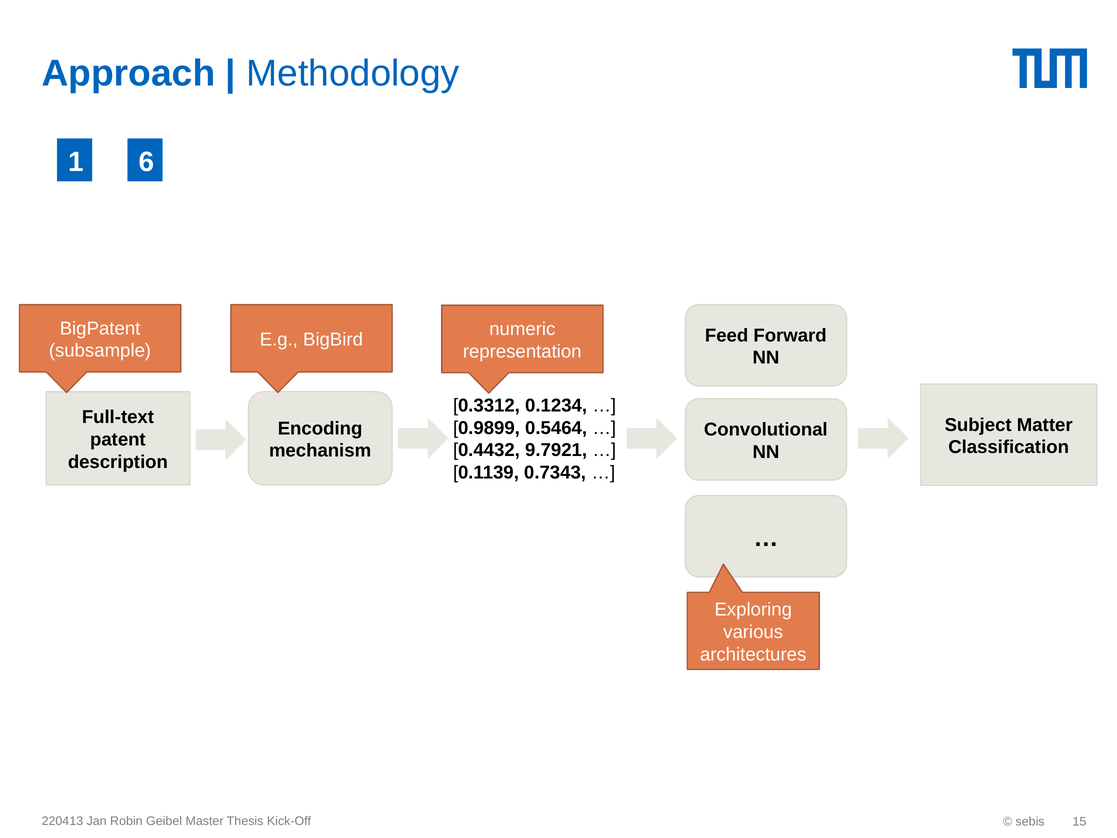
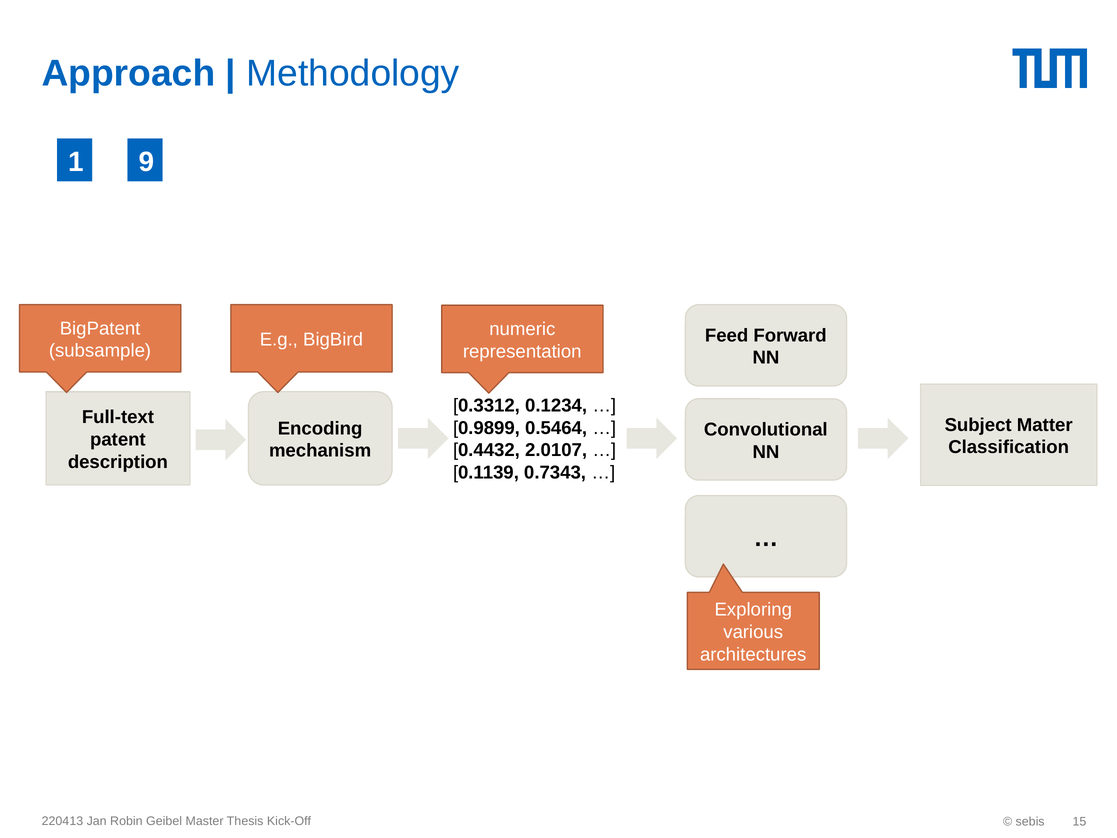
6: 6 -> 9
9.7921: 9.7921 -> 2.0107
